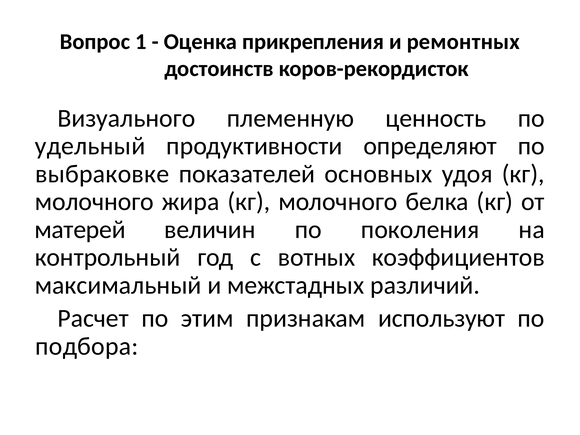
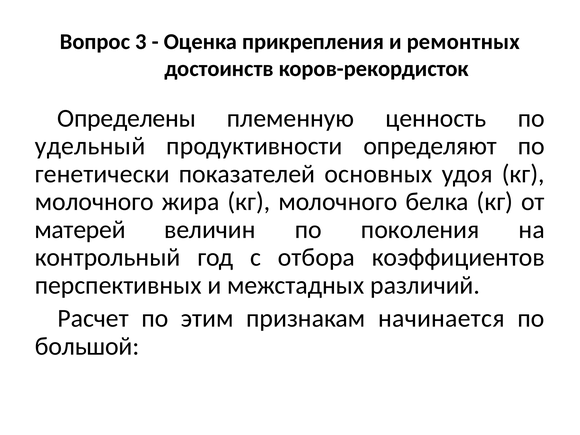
1: 1 -> 3
Визуального: Визуального -> Определены
выбраковке: выбраковке -> генетически
вотных: вотных -> отбора
максимальный: максимальный -> перспективных
используют: используют -> начинается
подбора: подбора -> большой
